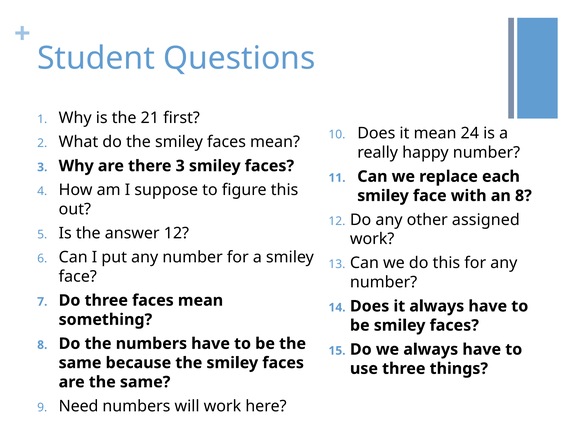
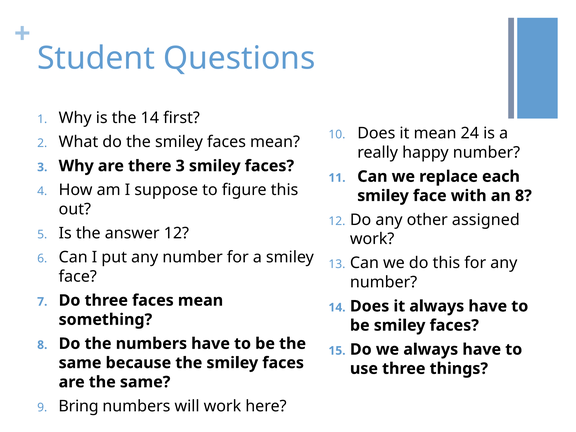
the 21: 21 -> 14
Need: Need -> Bring
